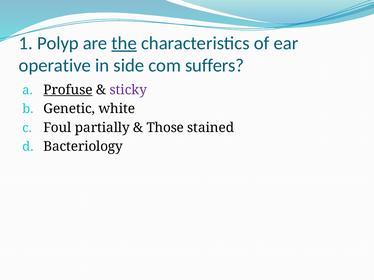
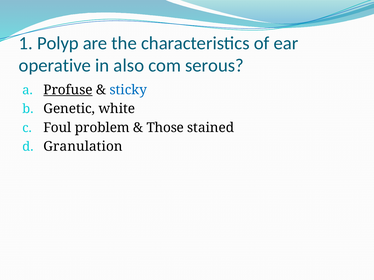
the underline: present -> none
side: side -> also
suffers: suffers -> serous
sticky colour: purple -> blue
partially: partially -> problem
Bacteriology: Bacteriology -> Granulation
